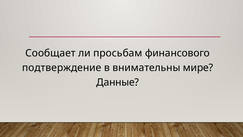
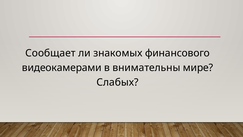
просьбам: просьбам -> знакомых
подтверждение: подтверждение -> видеокамерами
Данные: Данные -> Слабых
